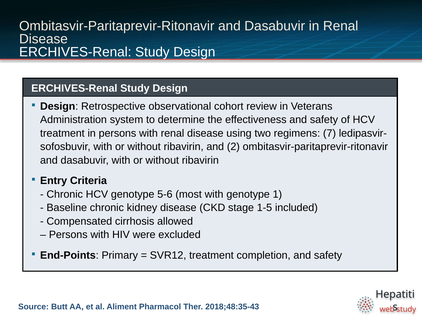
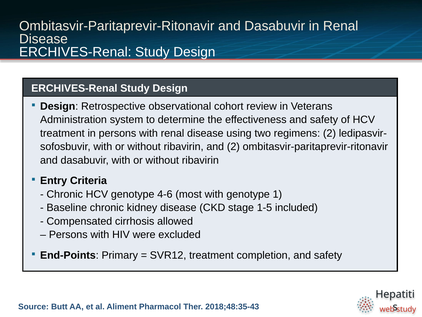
regimens 7: 7 -> 2
5-6: 5-6 -> 4-6
